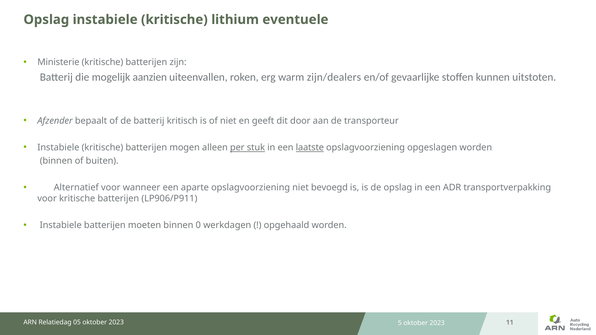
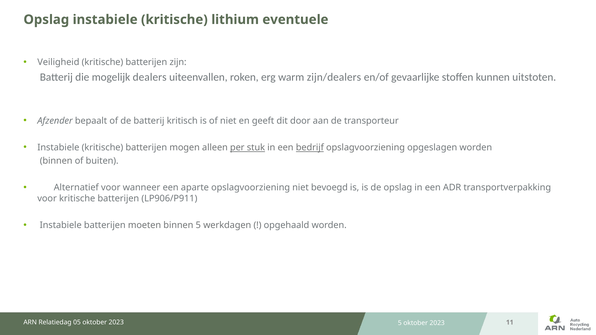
Ministerie: Ministerie -> Veiligheid
aanzien: aanzien -> dealers
laatste: laatste -> bedrijf
binnen 0: 0 -> 5
